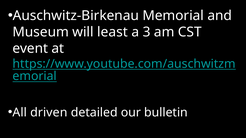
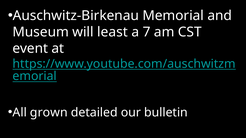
3: 3 -> 7
driven: driven -> grown
